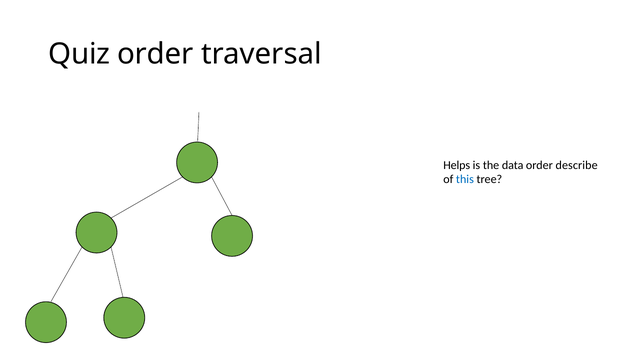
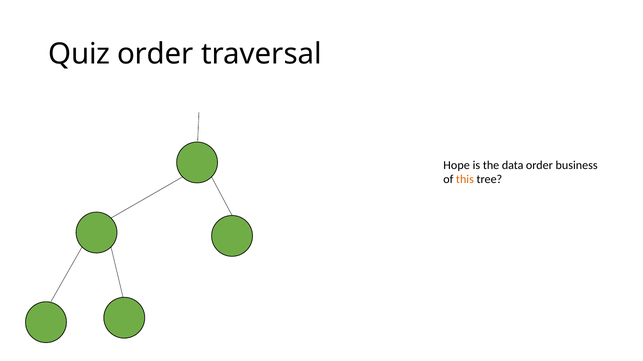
Helps: Helps -> Hope
describe: describe -> business
this colour: blue -> orange
